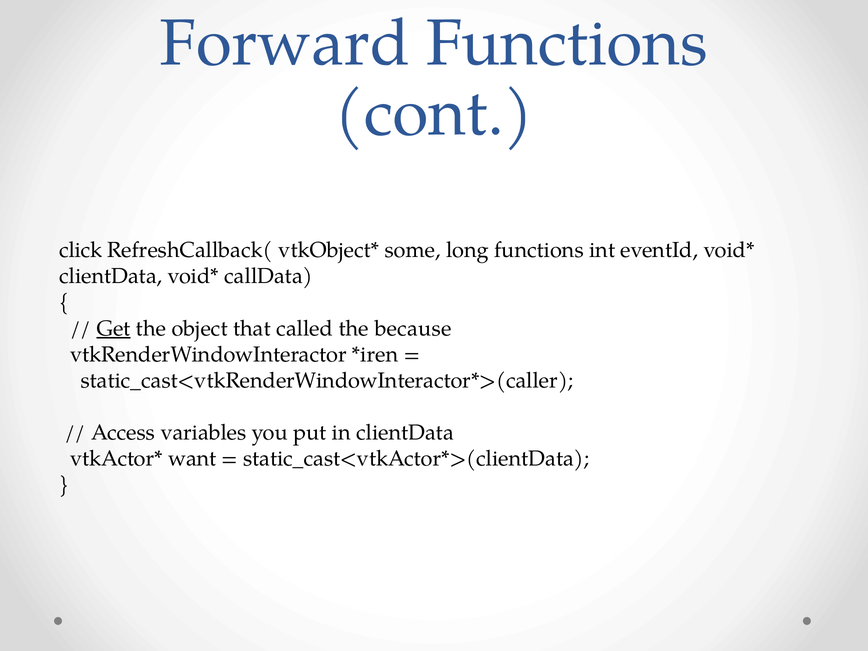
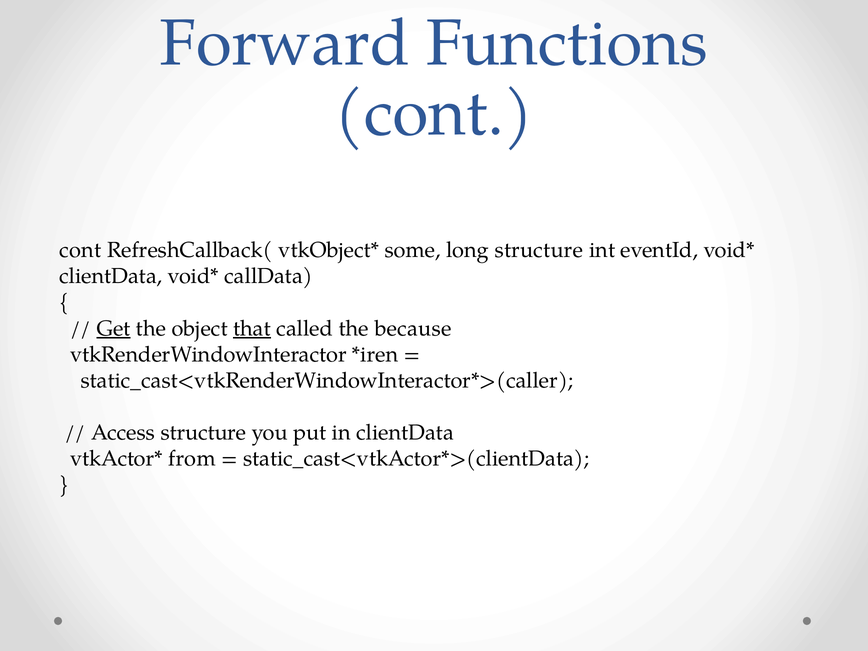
click at (81, 250): click -> cont
long functions: functions -> structure
that underline: none -> present
Access variables: variables -> structure
want: want -> from
